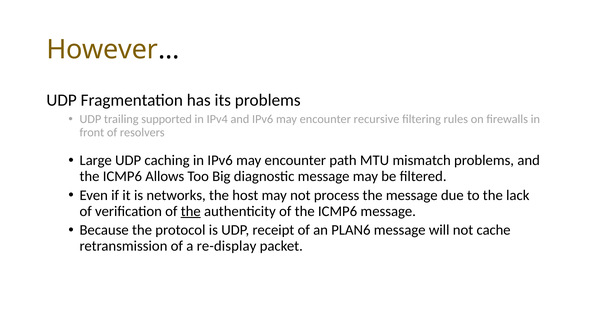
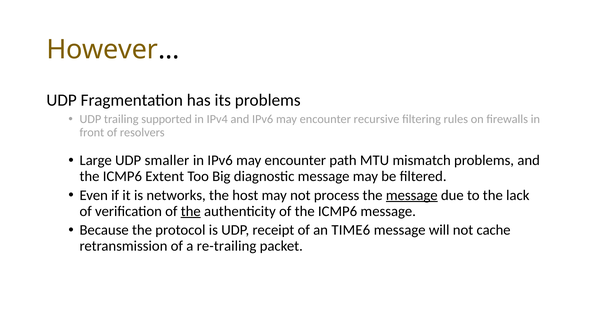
caching: caching -> smaller
Allows: Allows -> Extent
message at (412, 195) underline: none -> present
PLAN6: PLAN6 -> TIME6
re-display: re-display -> re-trailing
